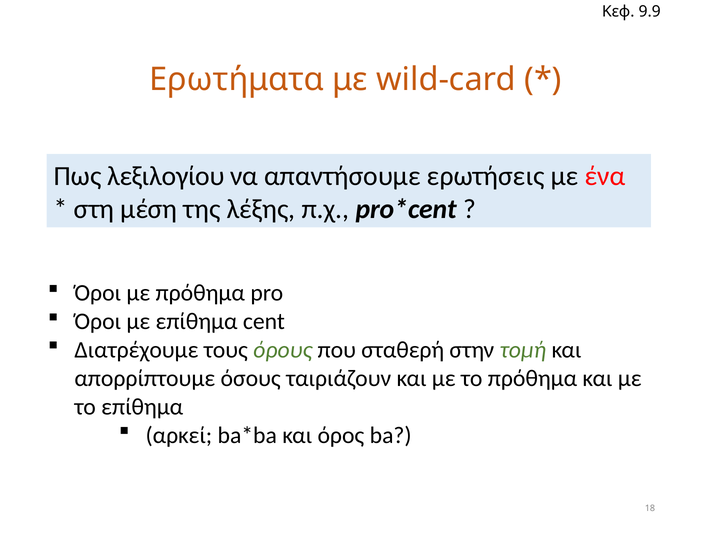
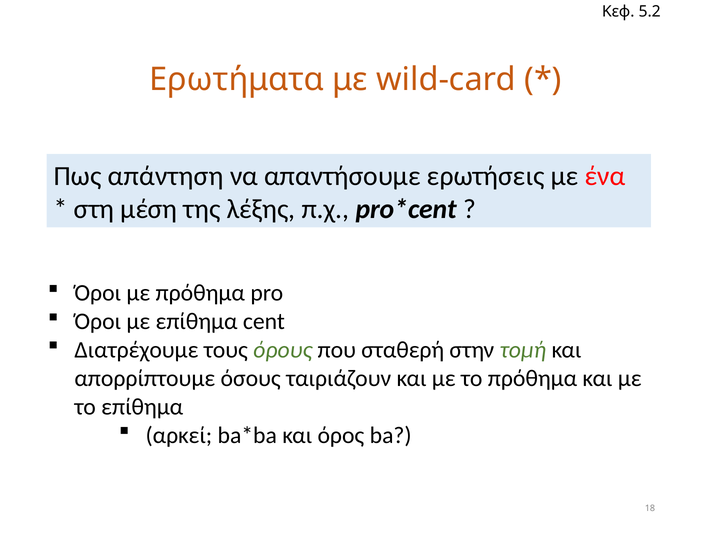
9.9: 9.9 -> 5.2
λεξιλογίου: λεξιλογίου -> απάντηση
